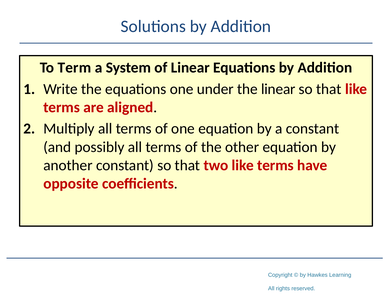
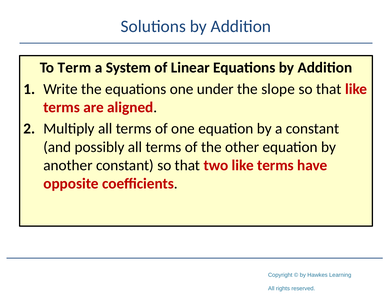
the linear: linear -> slope
